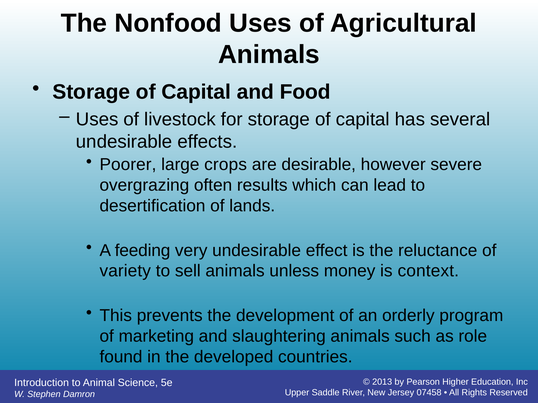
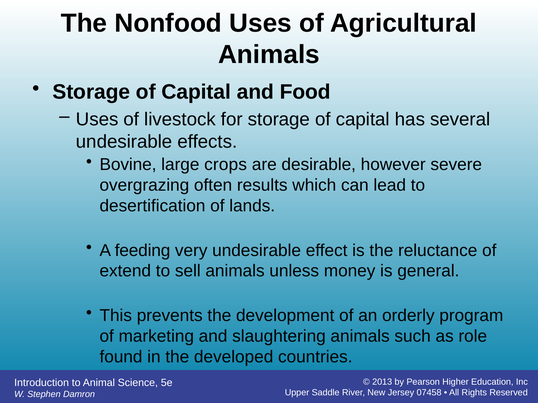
Poorer: Poorer -> Bovine
variety: variety -> extend
context: context -> general
